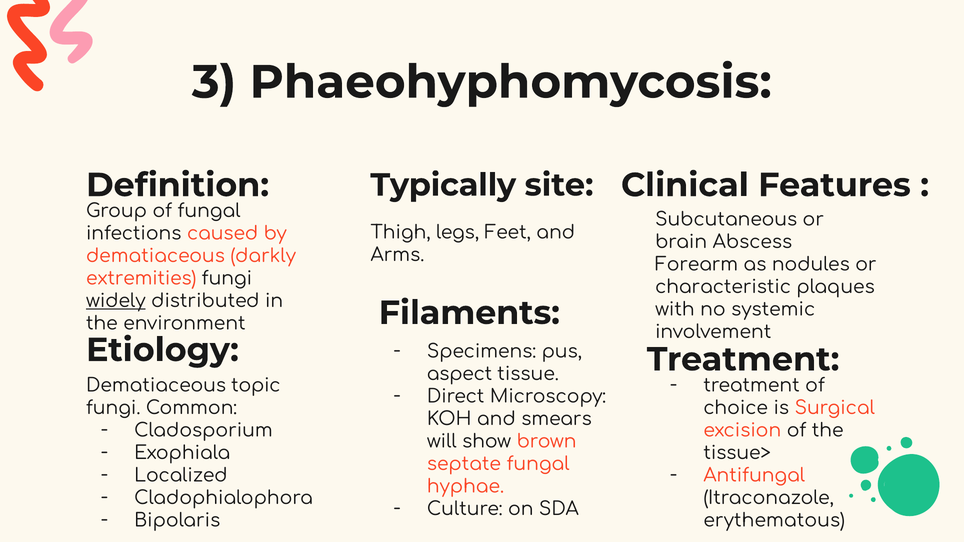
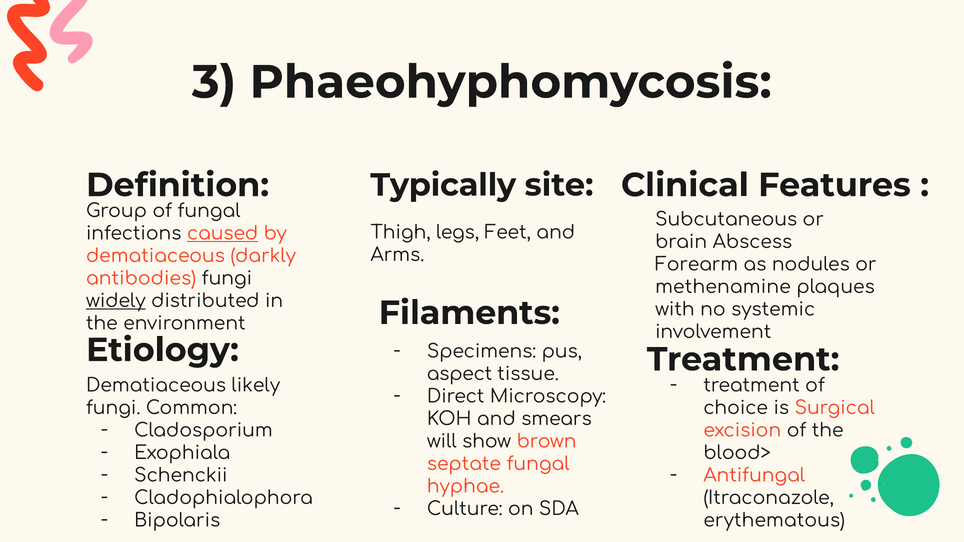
caused underline: none -> present
extremities: extremities -> antibodies
characteristic: characteristic -> methenamine
topic: topic -> likely
tissue>: tissue> -> blood>
Localized: Localized -> Schenckii
